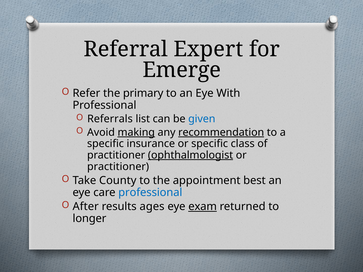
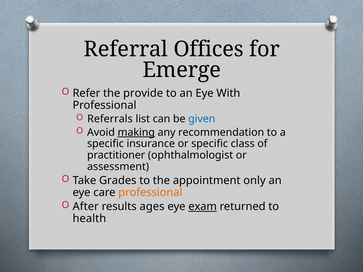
Expert: Expert -> Offices
primary: primary -> provide
recommendation underline: present -> none
ophthalmologist underline: present -> none
practitioner at (118, 167): practitioner -> assessment
County: County -> Grades
best: best -> only
professional at (150, 193) colour: blue -> orange
longer: longer -> health
